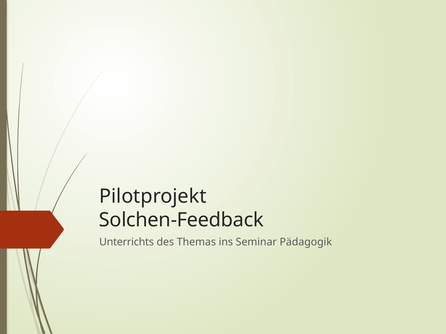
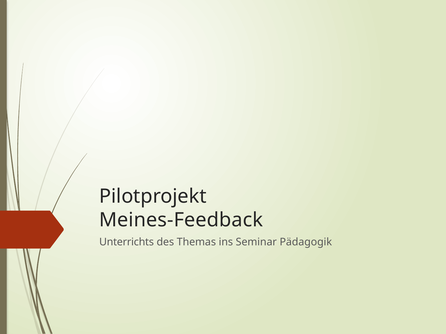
Solchen-Feedback: Solchen-Feedback -> Meines-Feedback
